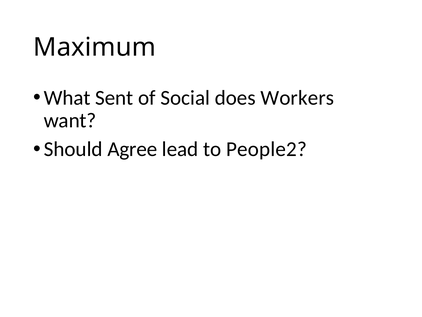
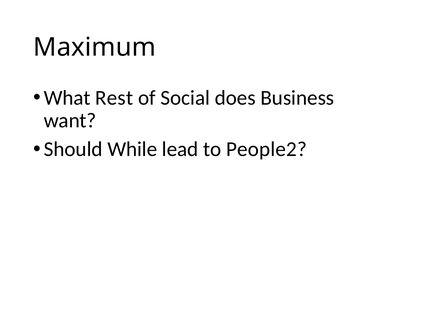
Sent: Sent -> Rest
Workers: Workers -> Business
Agree: Agree -> While
